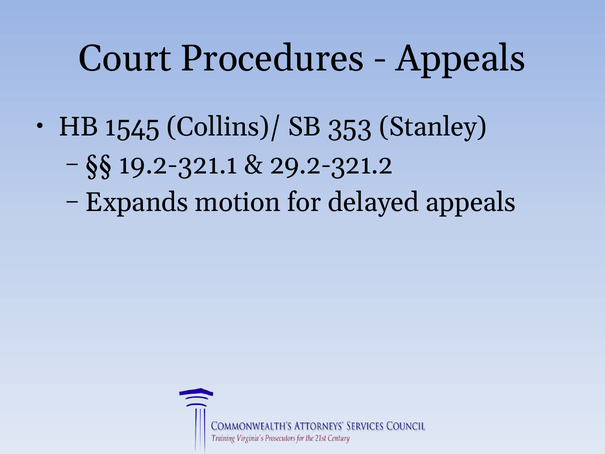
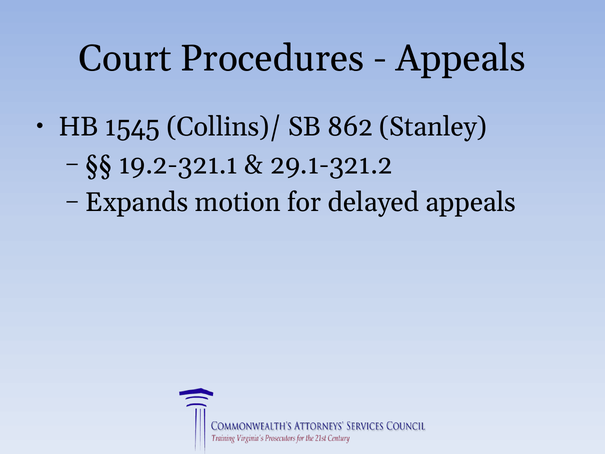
353: 353 -> 862
29.2-321.2: 29.2-321.2 -> 29.1-321.2
